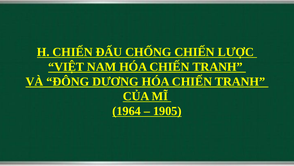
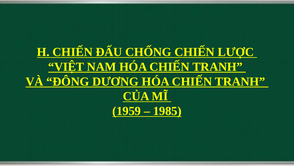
1964: 1964 -> 1959
1905: 1905 -> 1985
